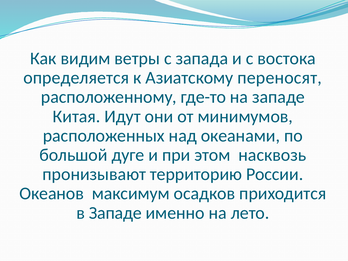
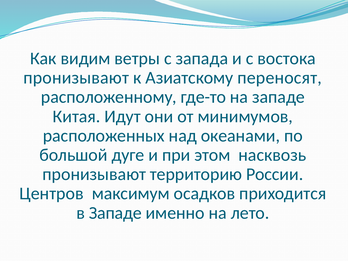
определяется at (76, 78): определяется -> пронизывают
Океанов: Океанов -> Центров
